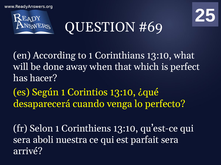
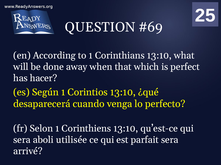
nuestra: nuestra -> utilisée
